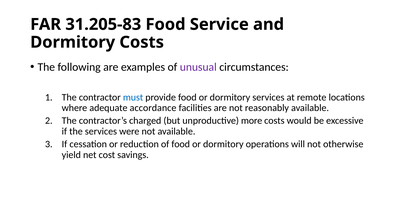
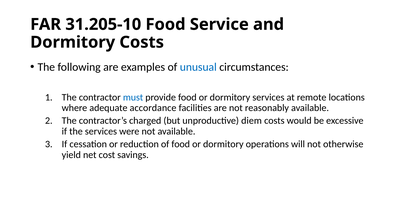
31.205-83: 31.205-83 -> 31.205-10
unusual colour: purple -> blue
more: more -> diem
